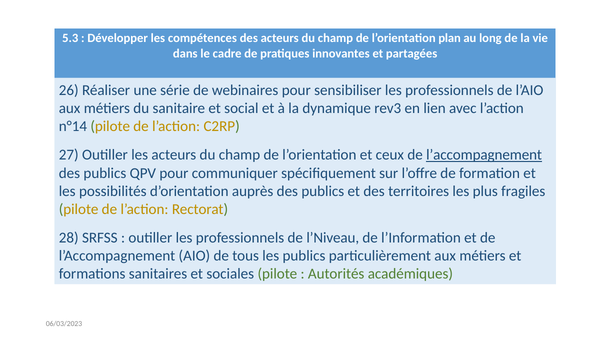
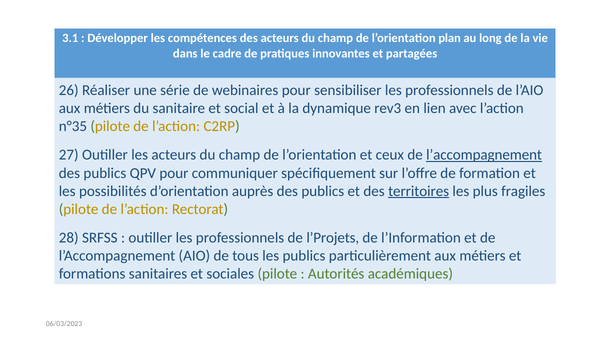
5.3: 5.3 -> 3.1
n°14: n°14 -> n°35
territoires underline: none -> present
l’Niveau: l’Niveau -> l’Projets
